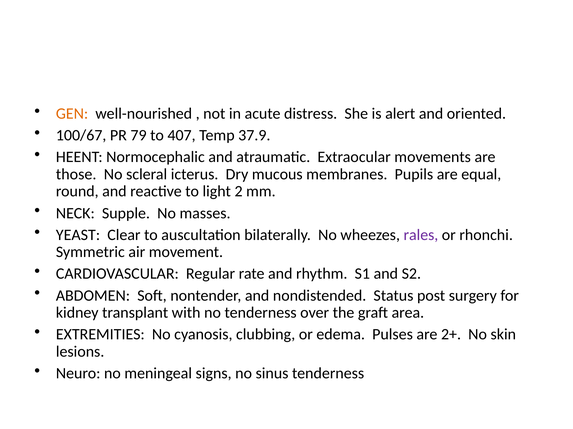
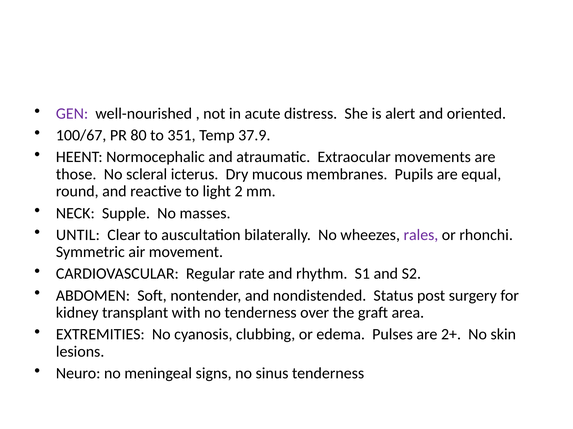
GEN colour: orange -> purple
79: 79 -> 80
407: 407 -> 351
YEAST: YEAST -> UNTIL
